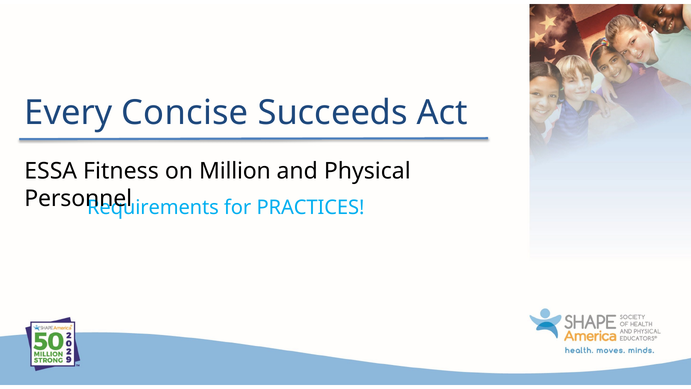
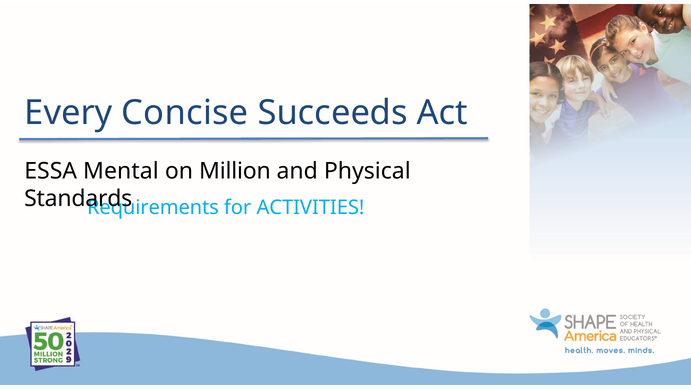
Fitness: Fitness -> Mental
Personnel: Personnel -> Standards
PRACTICES: PRACTICES -> ACTIVITIES
